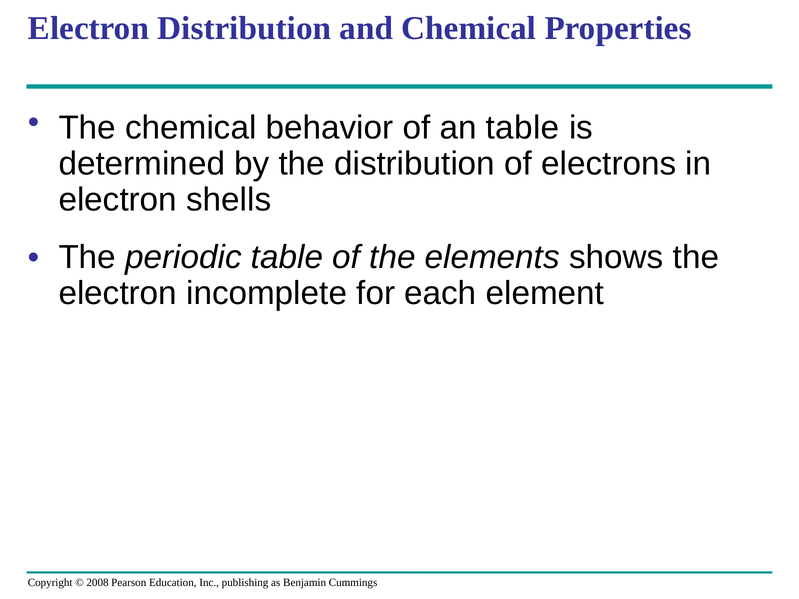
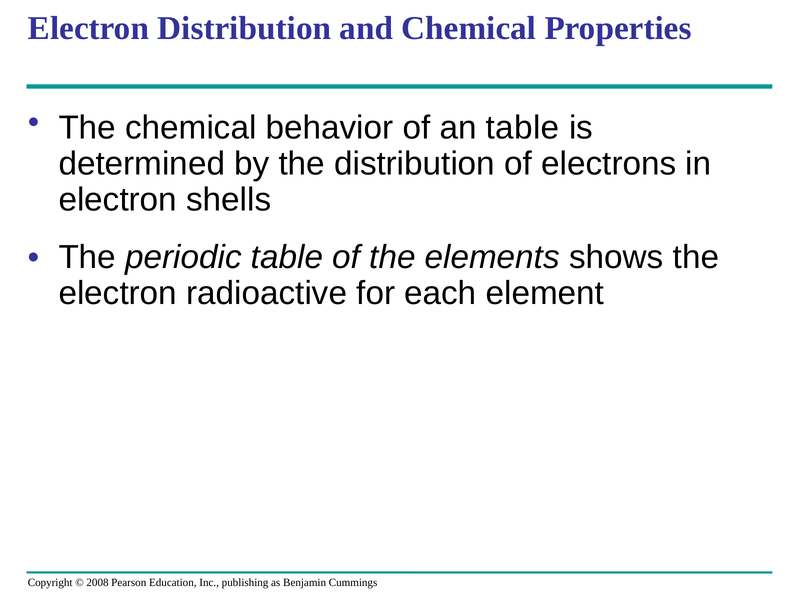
incomplete: incomplete -> radioactive
